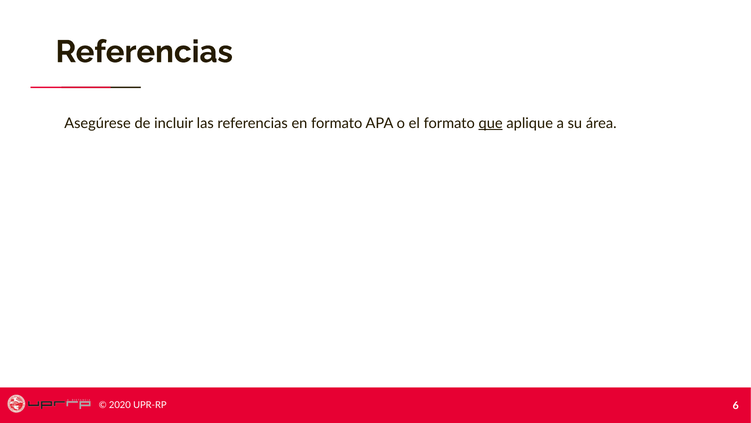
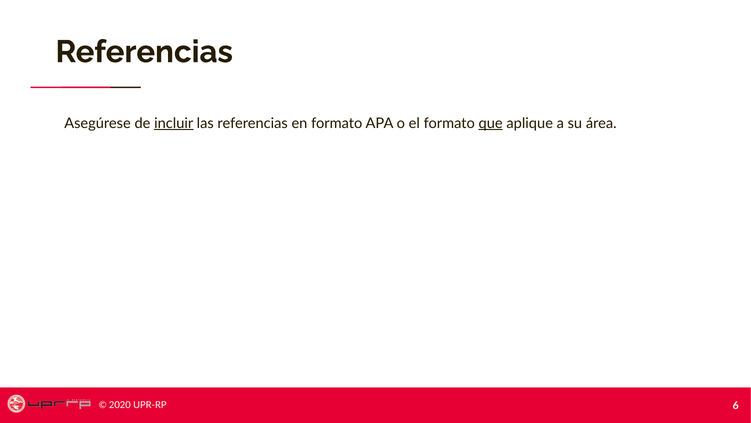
incluir underline: none -> present
